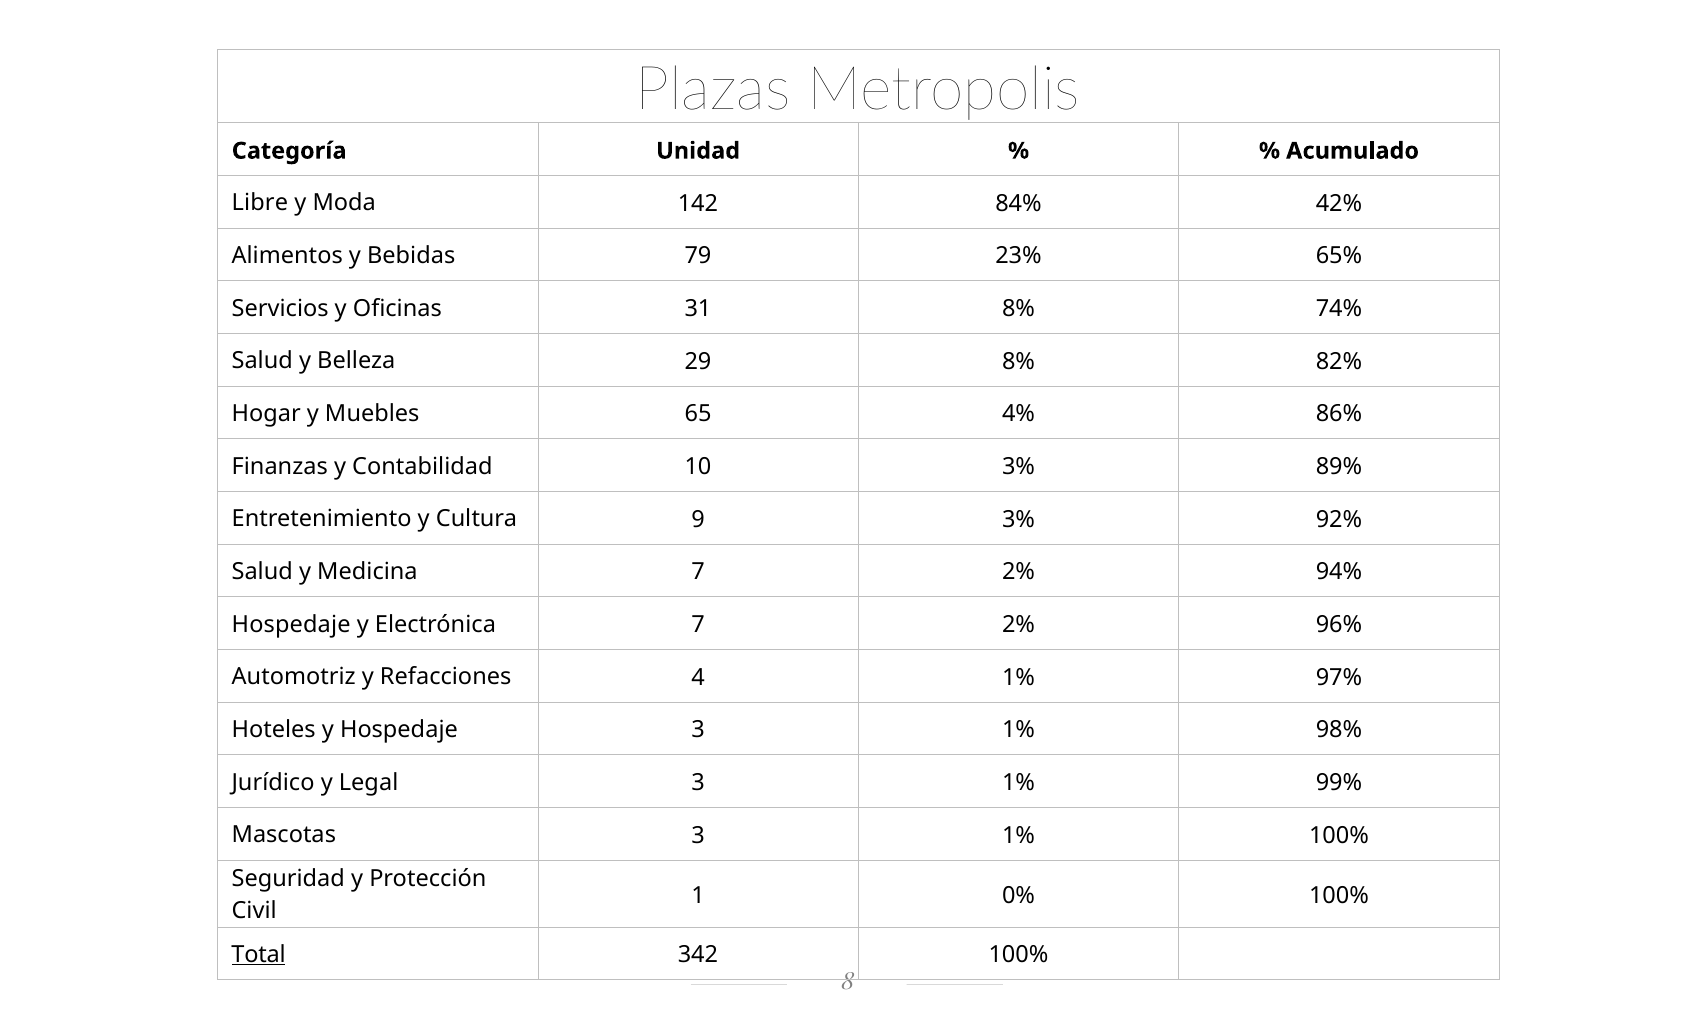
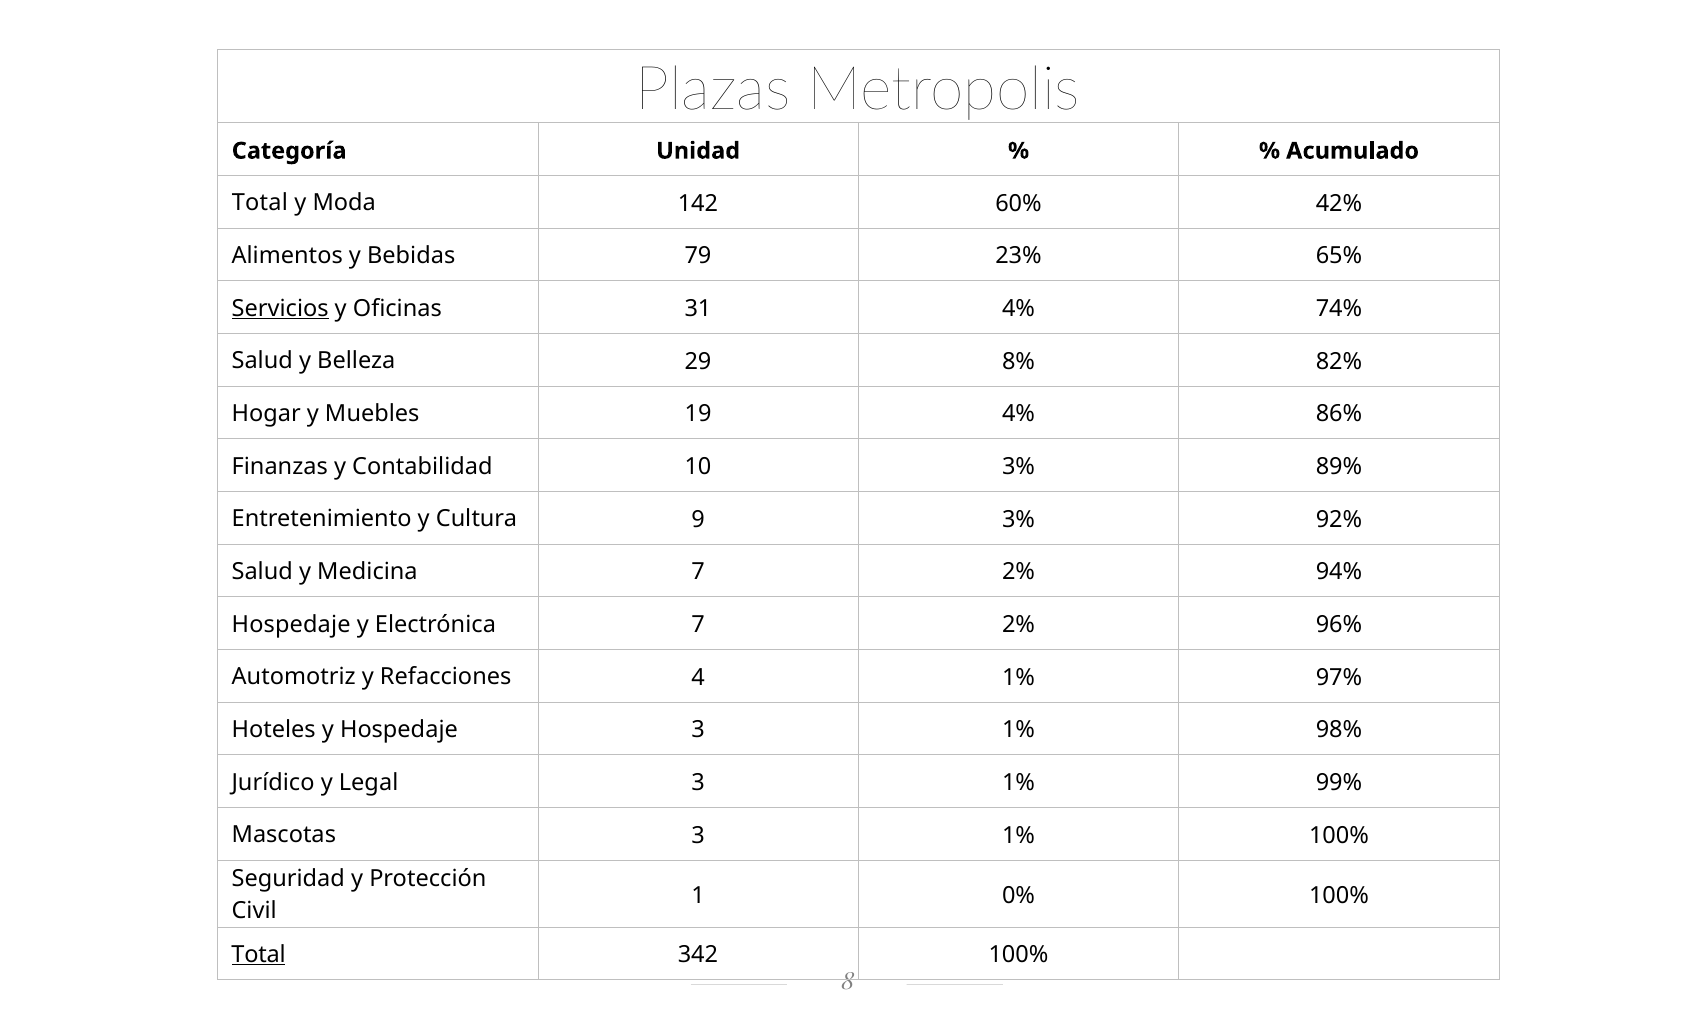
Libre at (260, 203): Libre -> Total
84%: 84% -> 60%
Servicios underline: none -> present
31 8%: 8% -> 4%
65: 65 -> 19
